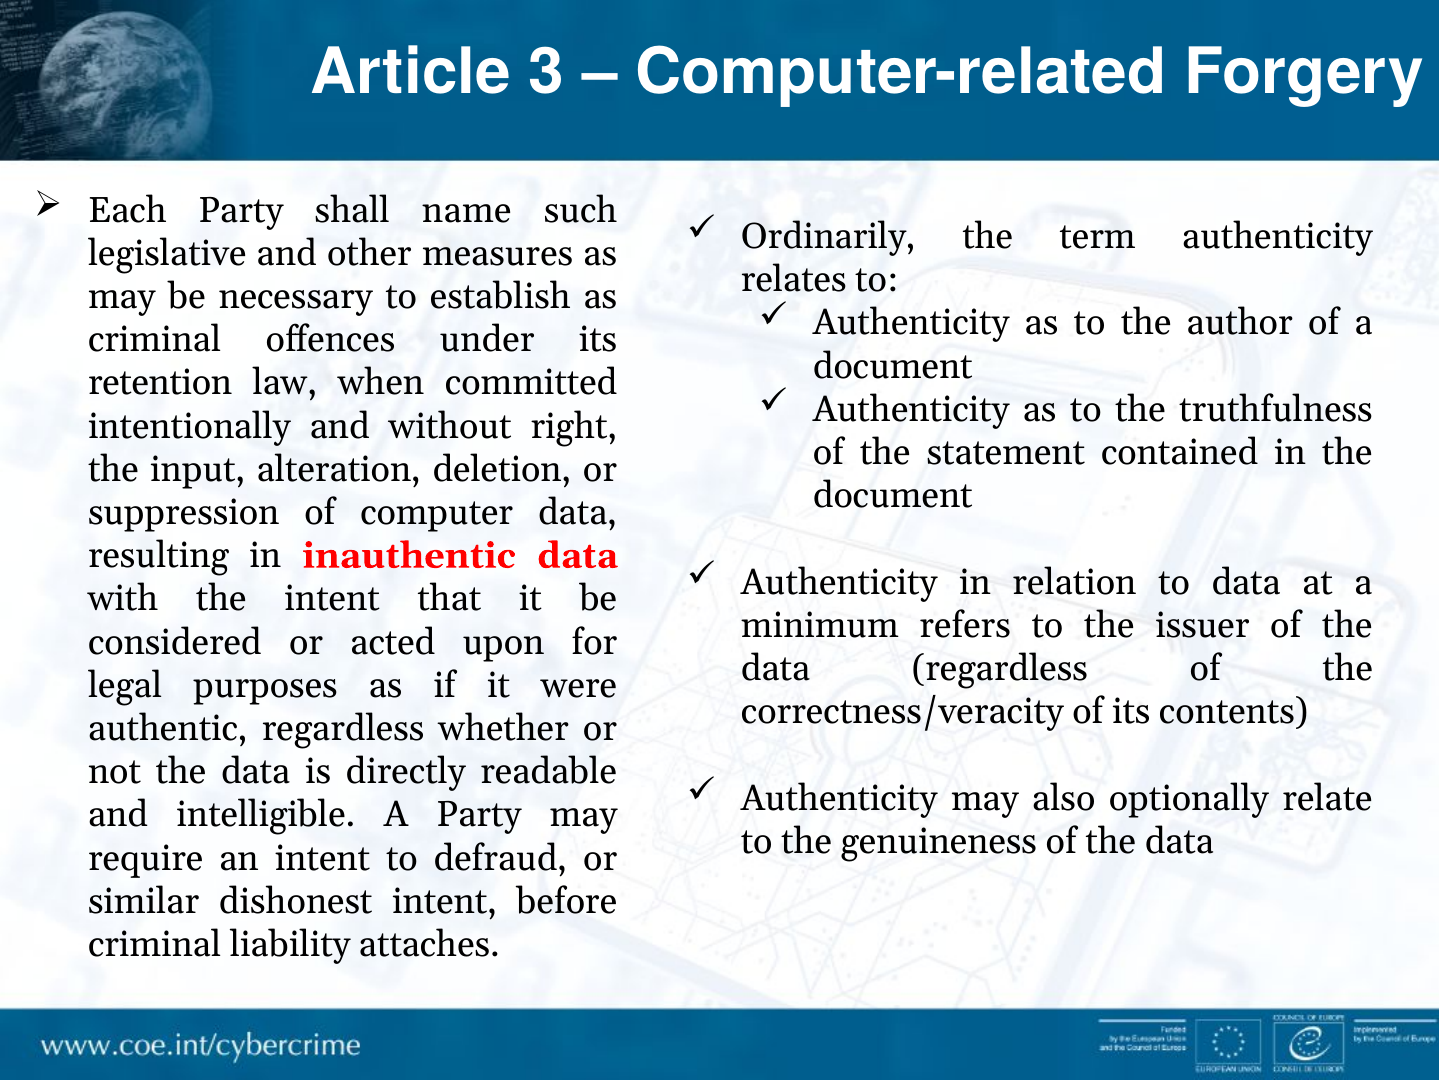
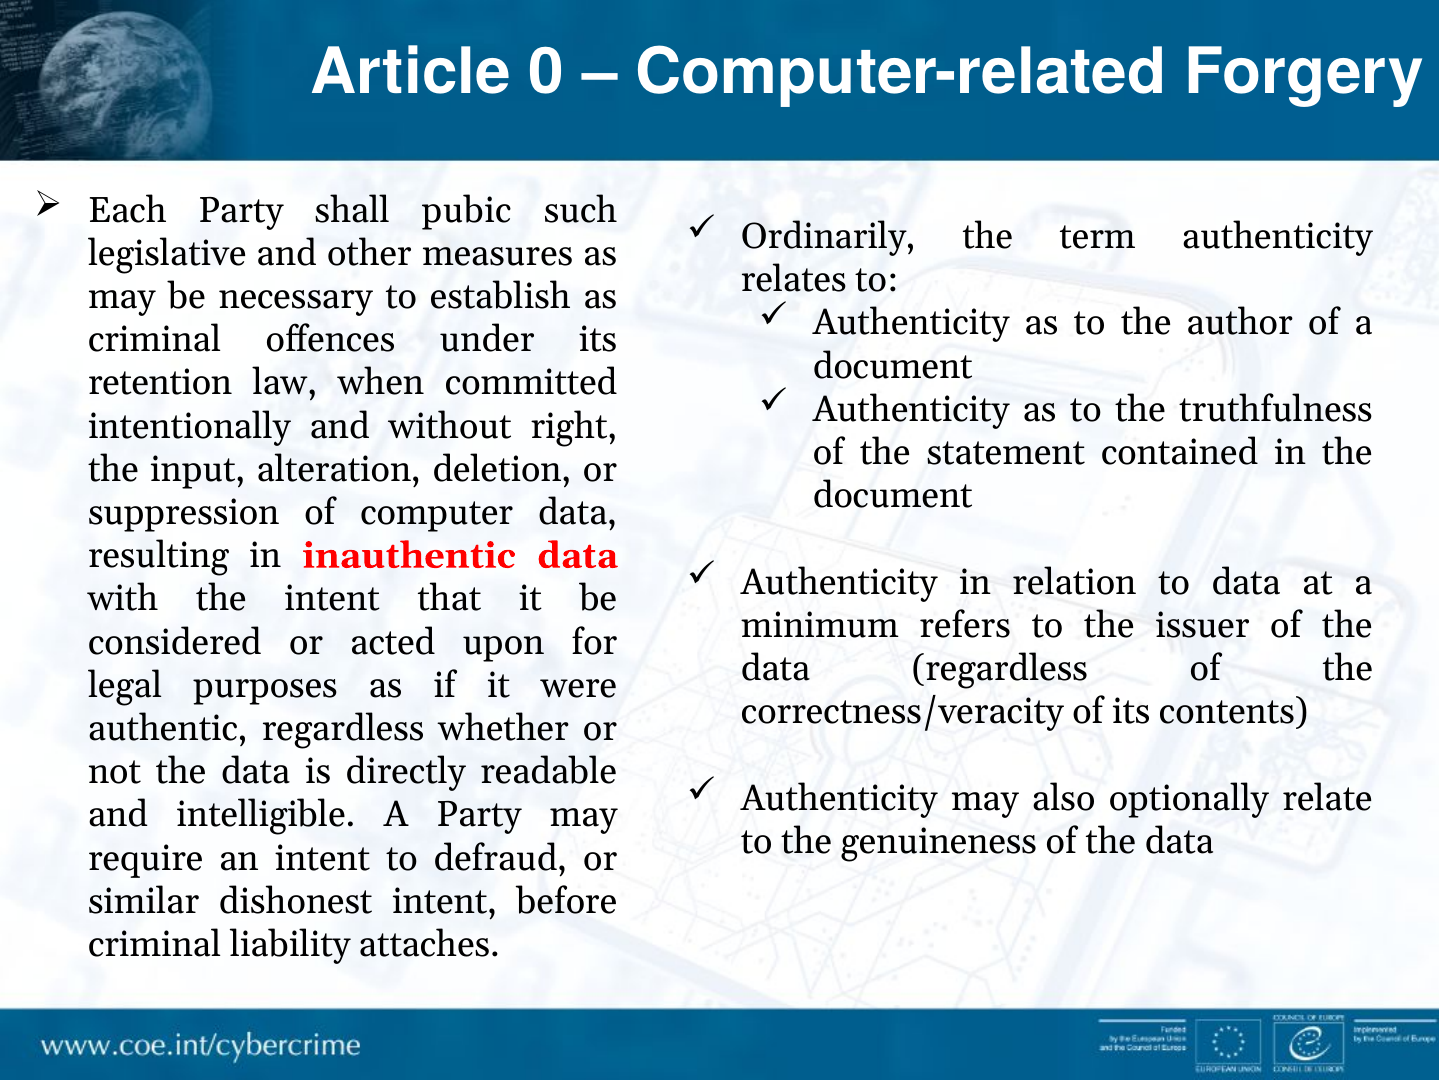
3: 3 -> 0
name: name -> pubic
